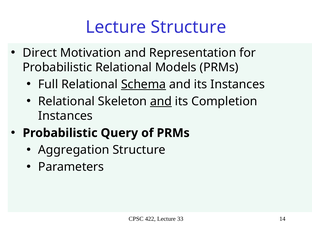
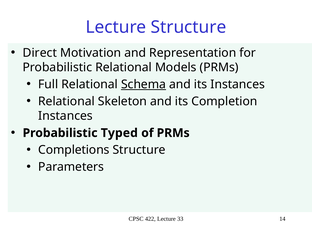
and at (161, 101) underline: present -> none
Query: Query -> Typed
Aggregation: Aggregation -> Completions
